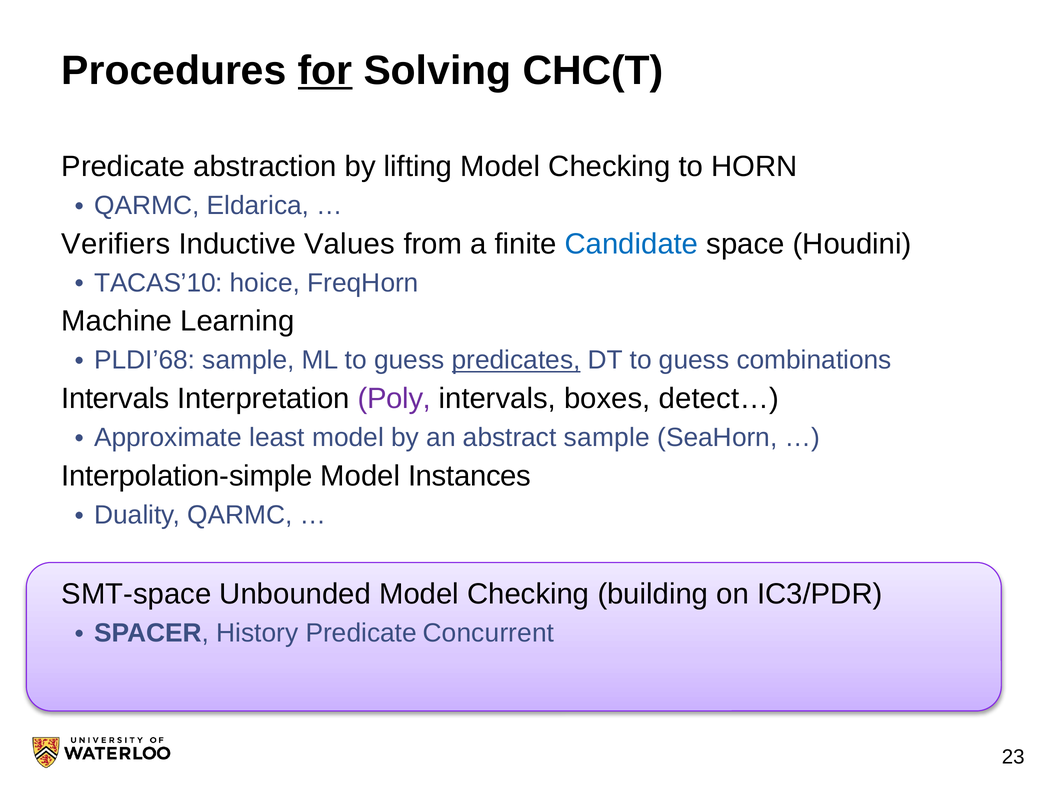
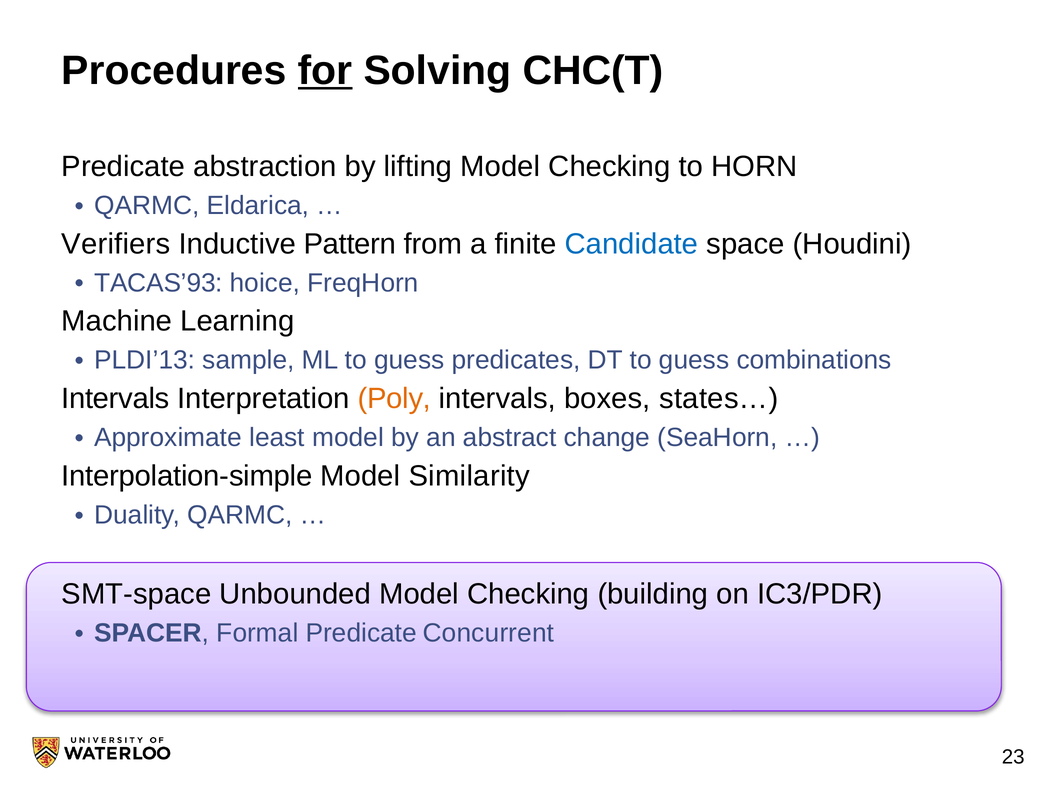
Values: Values -> Pattern
TACAS’10: TACAS’10 -> TACAS’93
PLDI’68: PLDI’68 -> PLDI’13
predicates underline: present -> none
Poly colour: purple -> orange
detect…: detect… -> states…
abstract sample: sample -> change
Instances: Instances -> Similarity
History: History -> Formal
